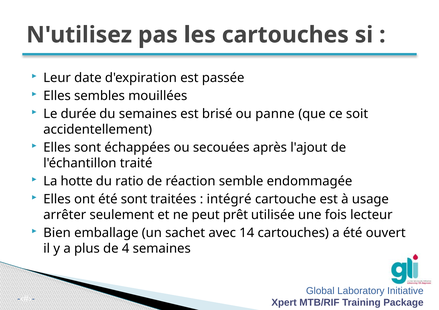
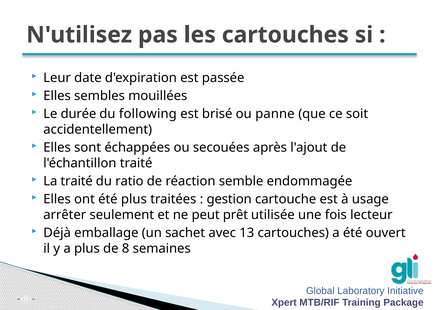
du semaines: semaines -> following
La hotte: hotte -> traité
été sont: sont -> plus
intégré: intégré -> gestion
Bien: Bien -> Déjà
14: 14 -> 13
4: 4 -> 8
